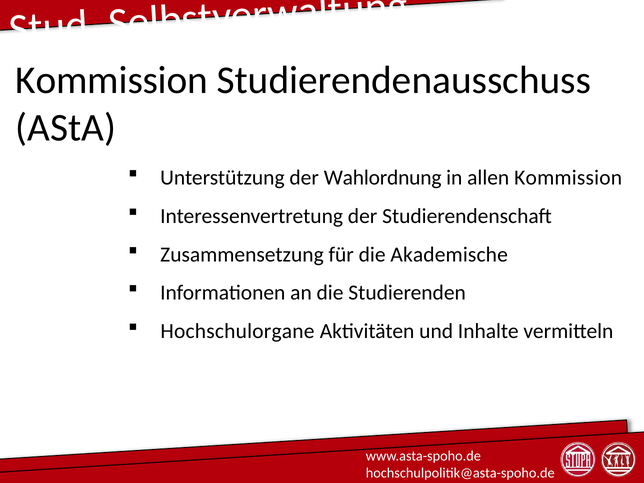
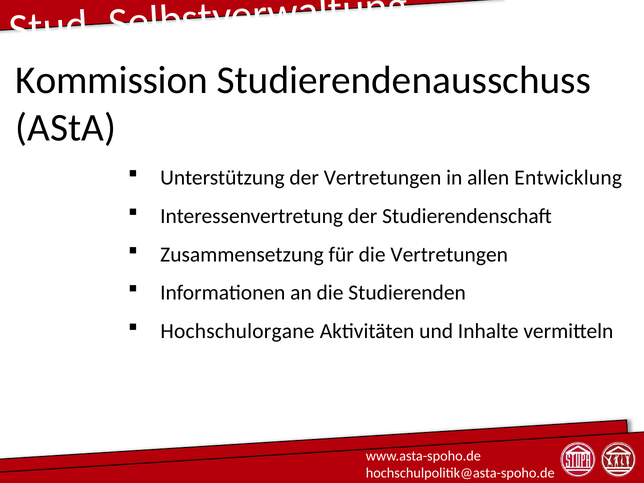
der Wahlordnung: Wahlordnung -> Vertretungen
allen Kommission: Kommission -> Entwicklung
die Akademische: Akademische -> Vertretungen
